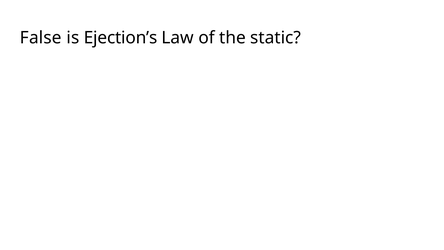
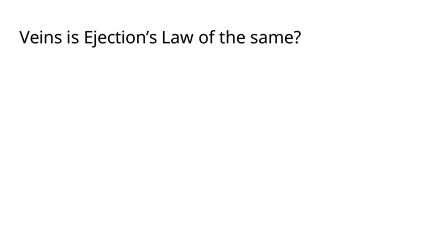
False: False -> Veins
static: static -> same
